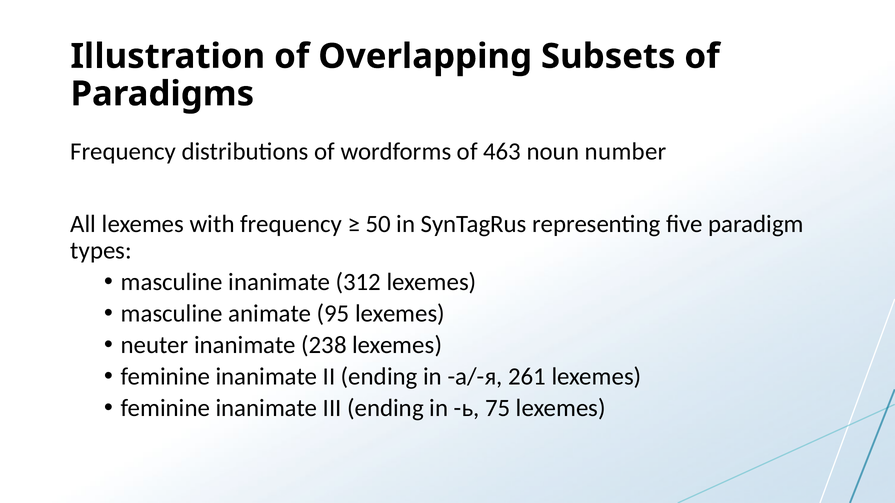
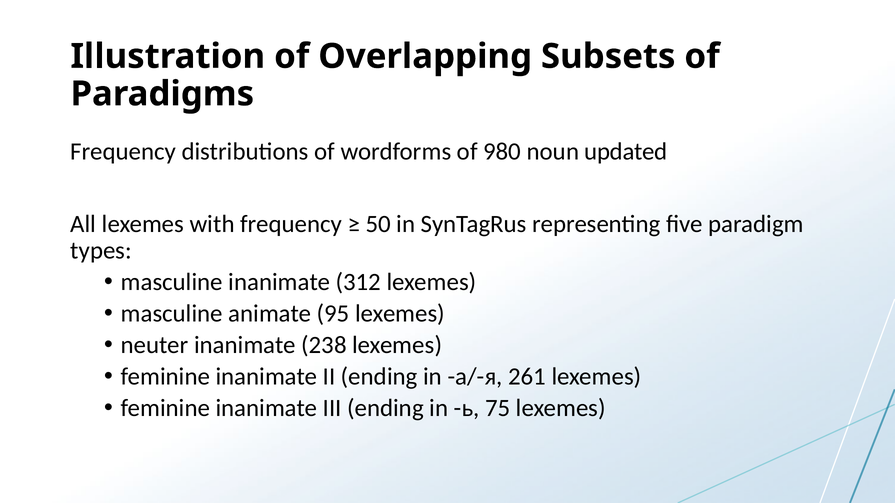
463: 463 -> 980
number: number -> updated
